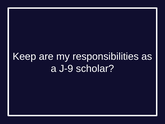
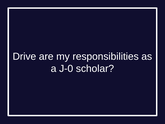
Keep: Keep -> Drive
J-9: J-9 -> J-0
